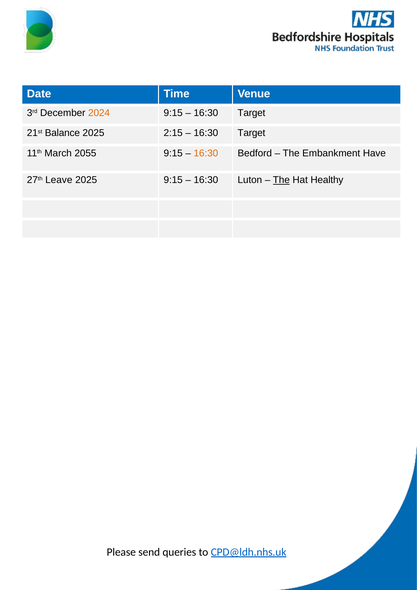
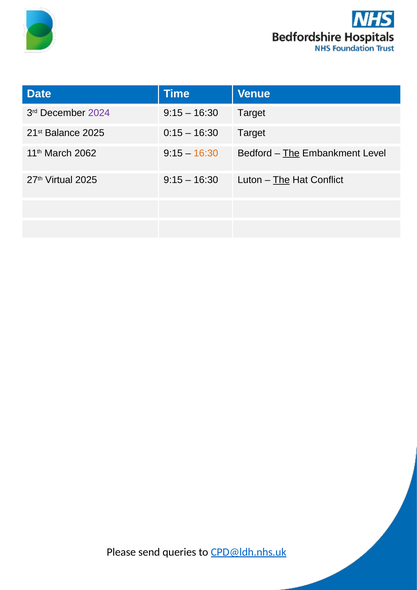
2024 colour: orange -> purple
2:15: 2:15 -> 0:15
2055: 2055 -> 2062
The at (291, 153) underline: none -> present
Have: Have -> Level
Leave: Leave -> Virtual
Healthy: Healthy -> Conflict
